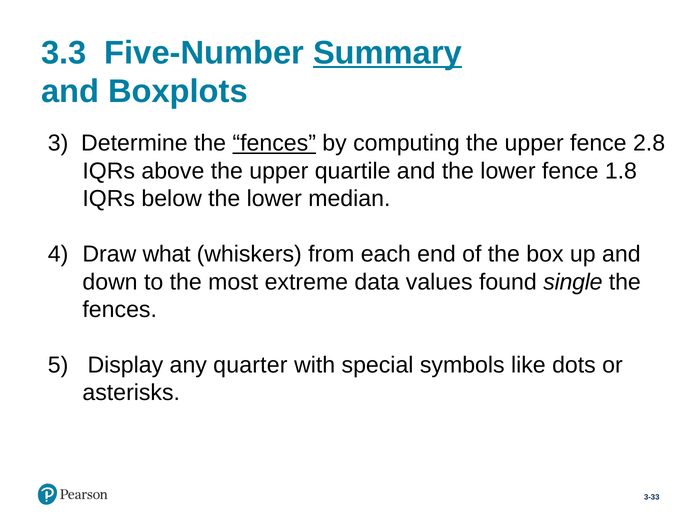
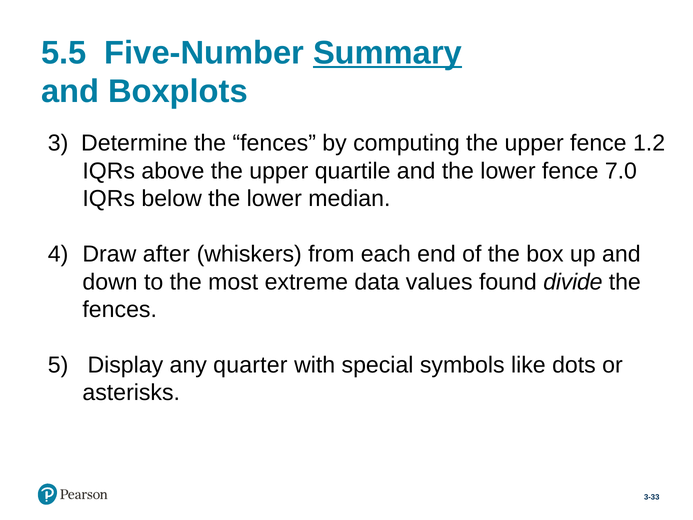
3.3: 3.3 -> 5.5
fences at (274, 143) underline: present -> none
2.8: 2.8 -> 1.2
1.8: 1.8 -> 7.0
what: what -> after
single: single -> divide
